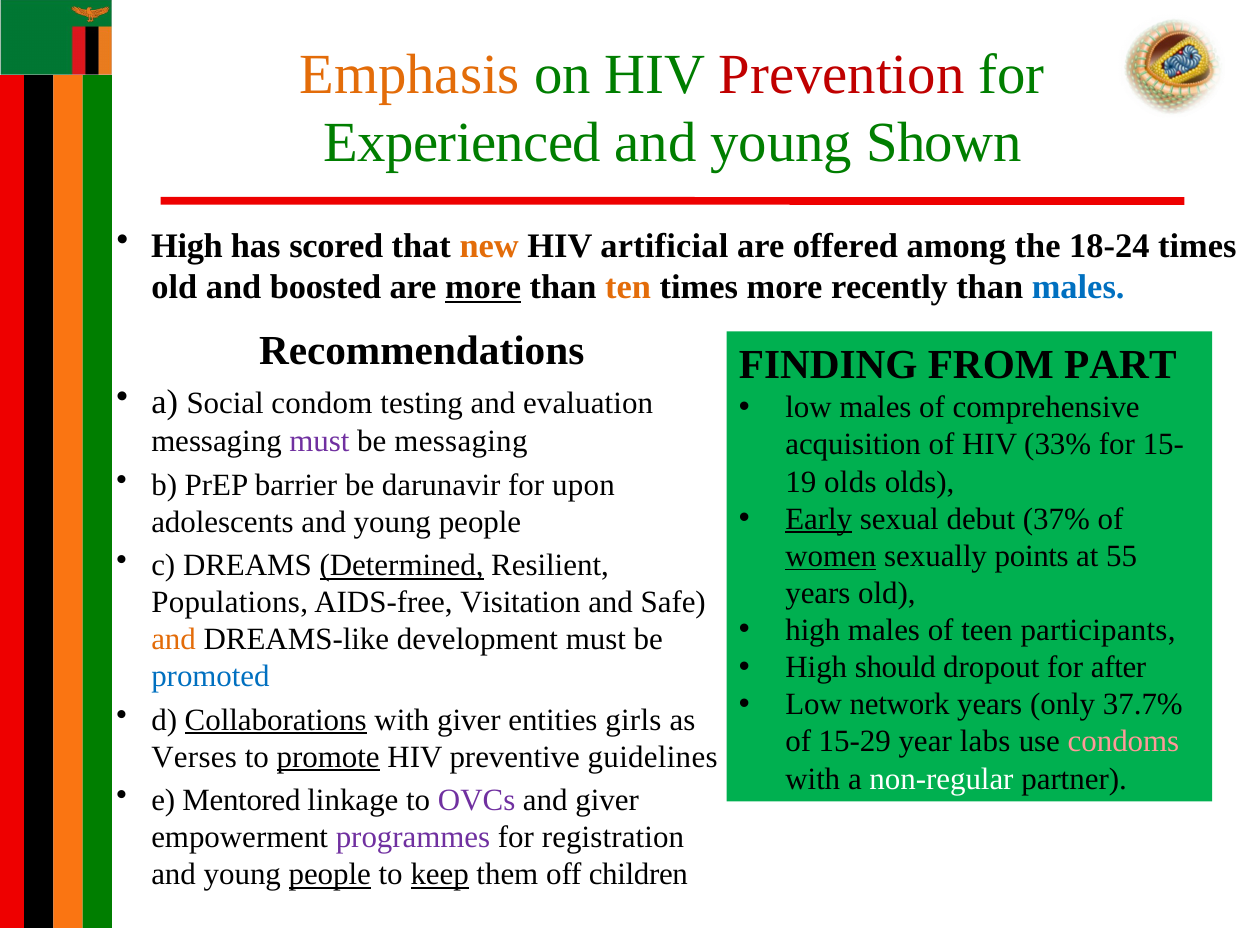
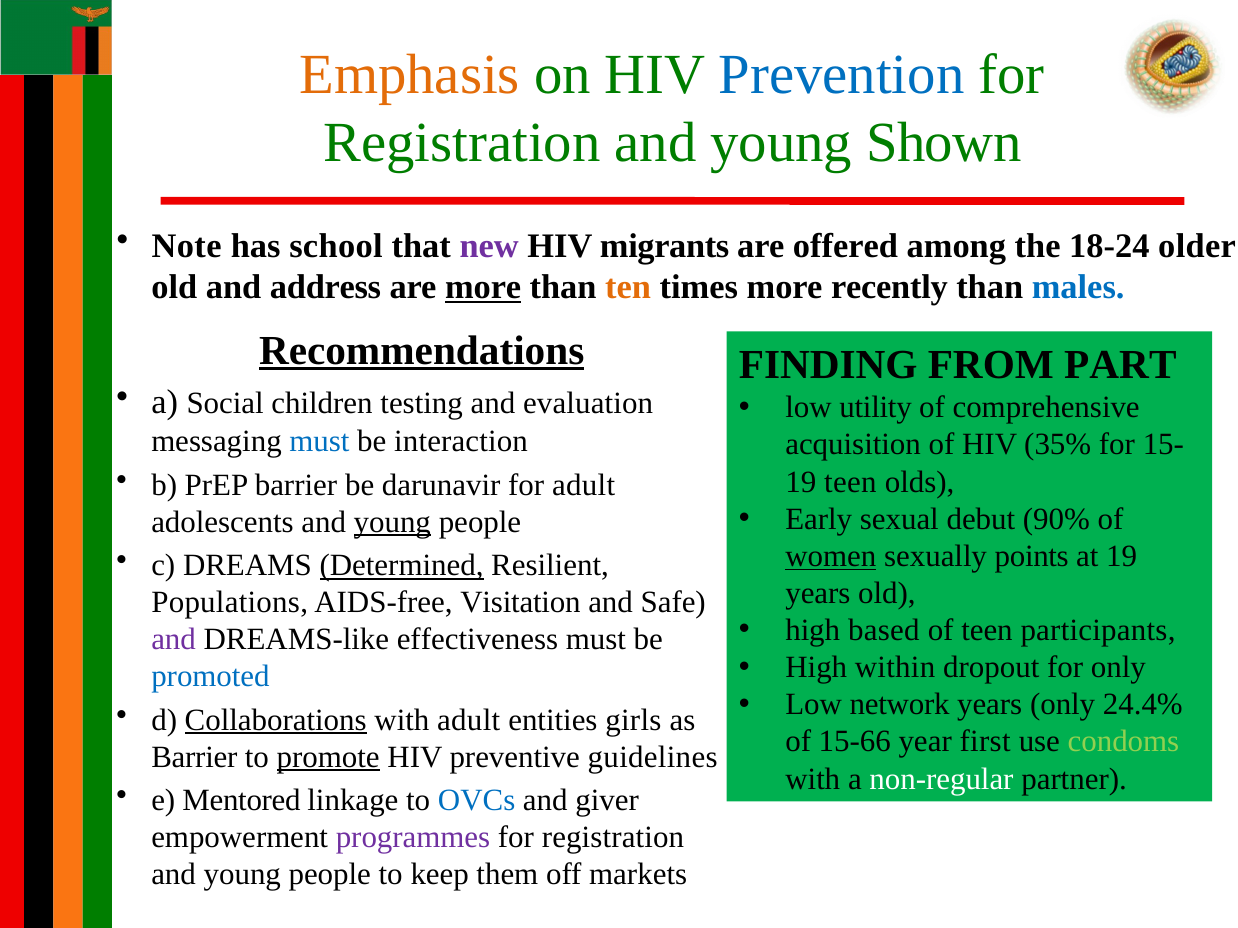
Prevention colour: red -> blue
Experienced at (462, 143): Experienced -> Registration
High at (187, 246): High -> Note
scored: scored -> school
new colour: orange -> purple
artificial: artificial -> migrants
18-24 times: times -> older
boosted: boosted -> address
Recommendations underline: none -> present
condom: condom -> children
low males: males -> utility
must at (319, 442) colour: purple -> blue
be messaging: messaging -> interaction
33%: 33% -> 35%
olds at (850, 482): olds -> teen
for upon: upon -> adult
Early underline: present -> none
37%: 37% -> 90%
young at (392, 522) underline: none -> present
at 55: 55 -> 19
high males: males -> based
and at (174, 640) colour: orange -> purple
development: development -> effectiveness
should: should -> within
for after: after -> only
37.7%: 37.7% -> 24.4%
with giver: giver -> adult
15-29: 15-29 -> 15-66
labs: labs -> first
condoms colour: pink -> light green
Verses at (194, 757): Verses -> Barrier
OVCs colour: purple -> blue
people at (330, 875) underline: present -> none
keep underline: present -> none
children: children -> markets
